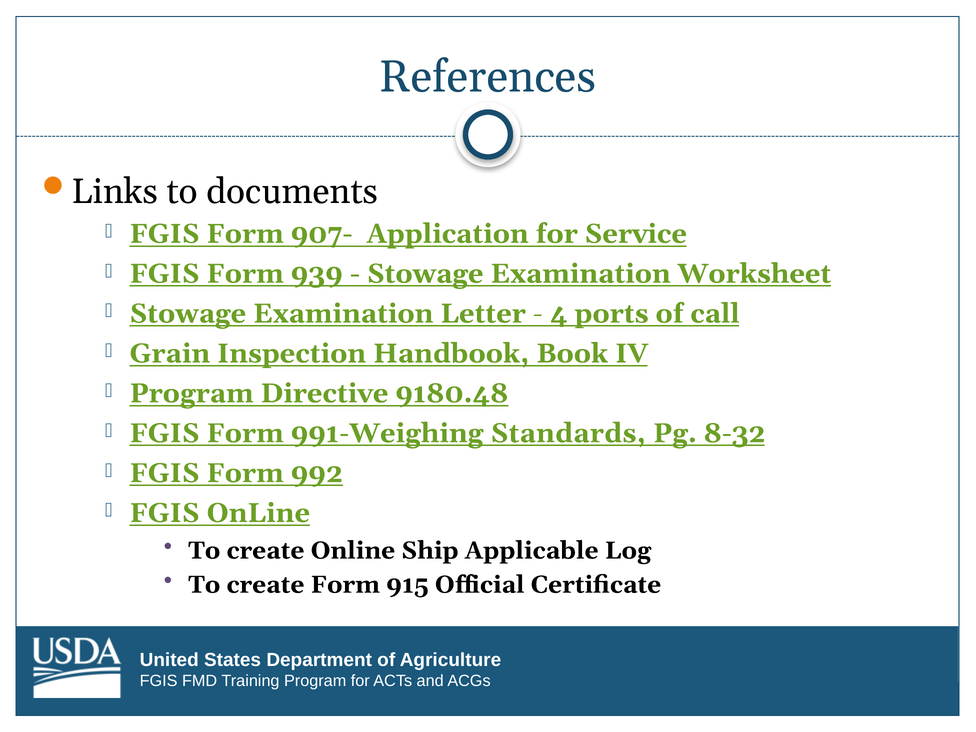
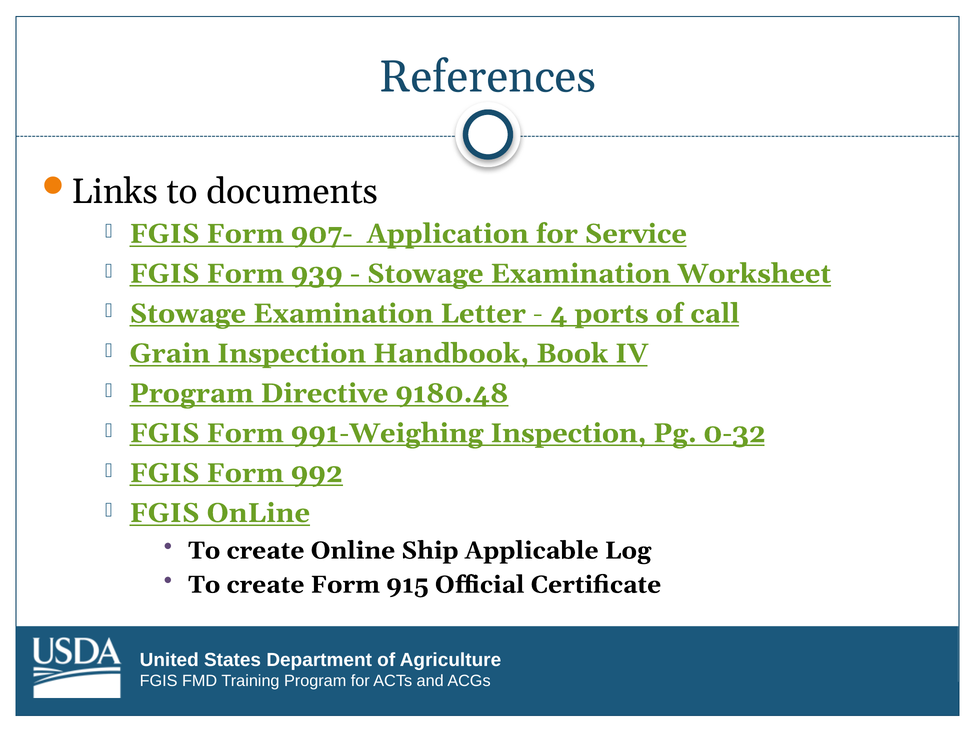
991-Weighing Standards: Standards -> Inspection
8-32: 8-32 -> 0-32
